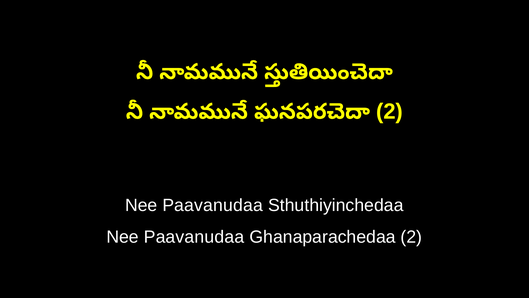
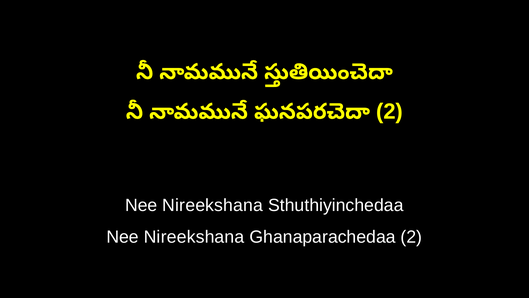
Paavanudaa at (213, 205): Paavanudaa -> Nireekshana
Paavanudaa at (194, 237): Paavanudaa -> Nireekshana
